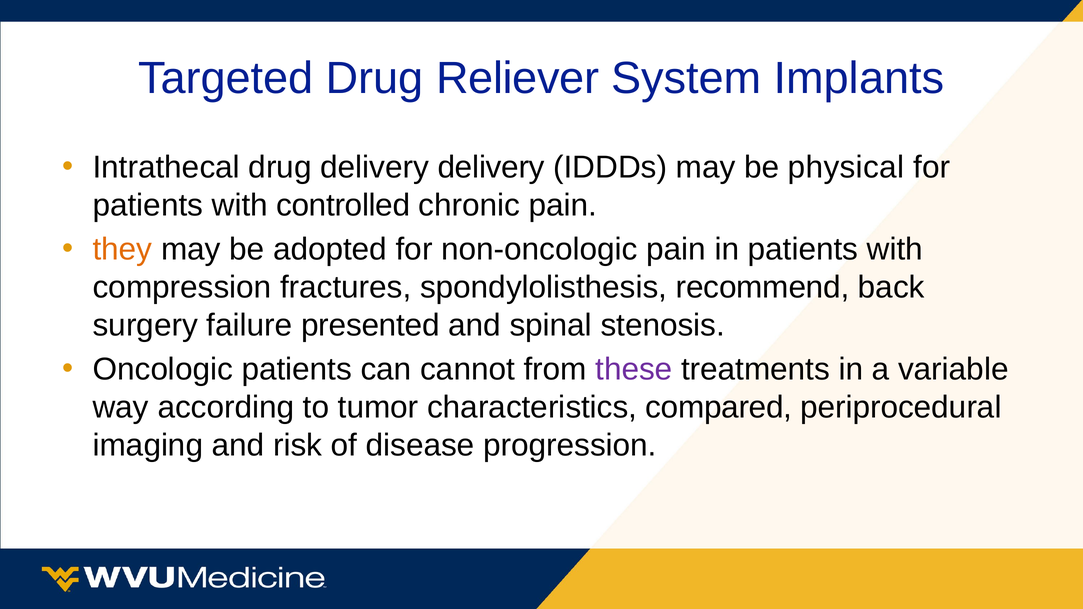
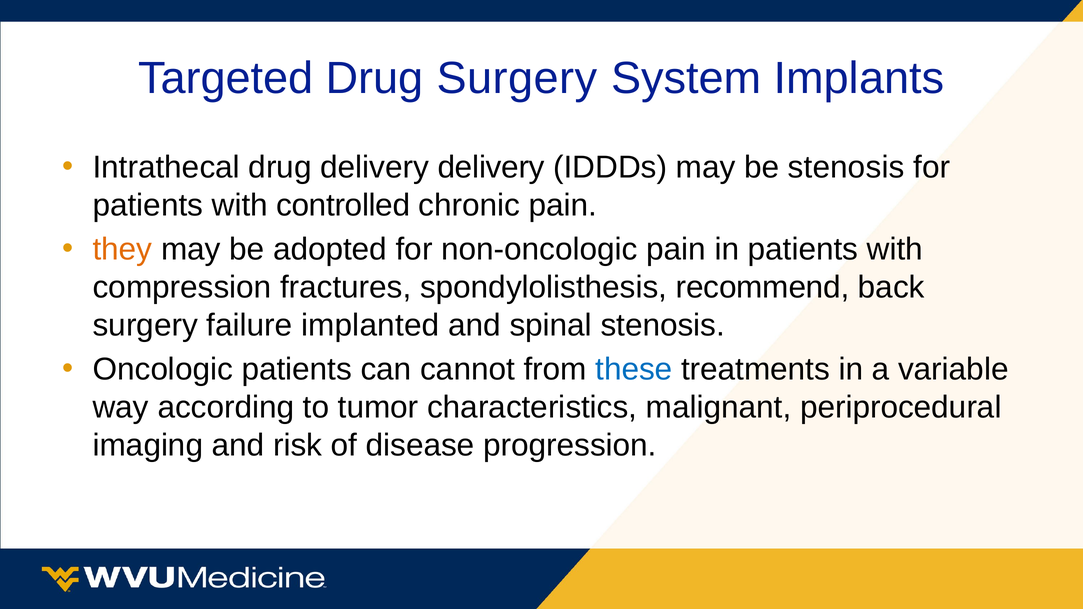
Drug Reliever: Reliever -> Surgery
be physical: physical -> stenosis
presented: presented -> implanted
these colour: purple -> blue
compared: compared -> malignant
